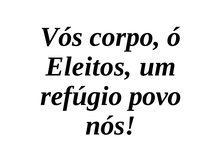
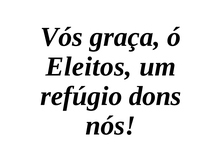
corpo: corpo -> graça
povo: povo -> dons
